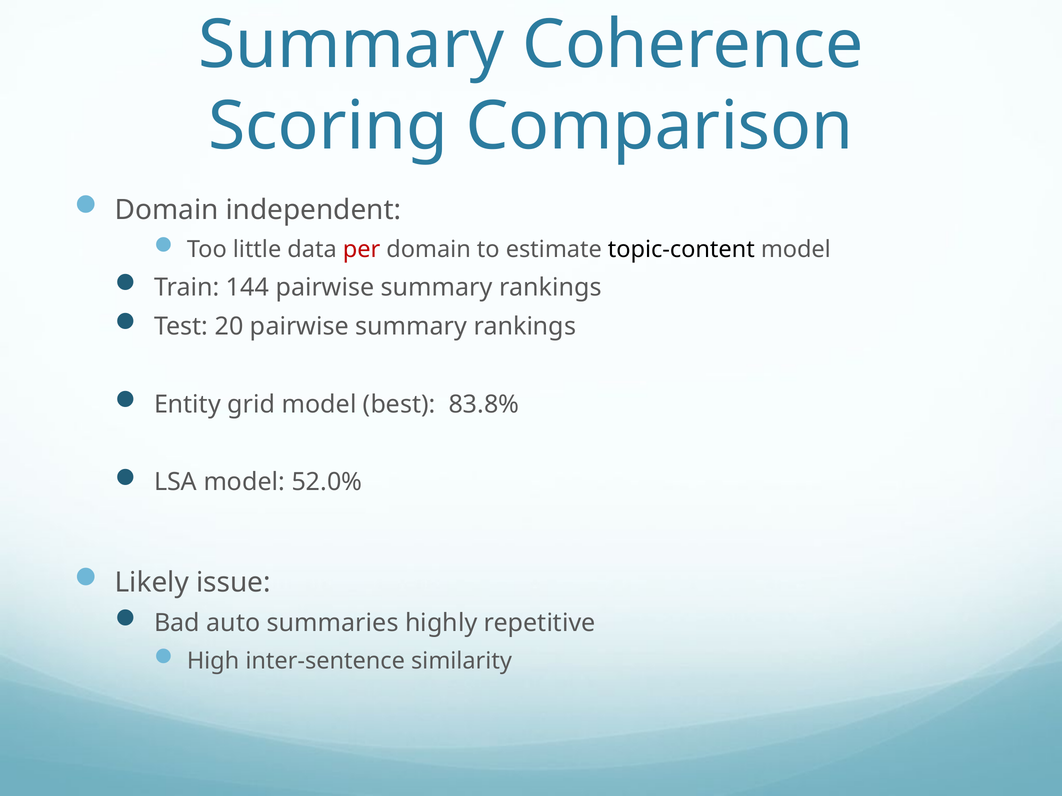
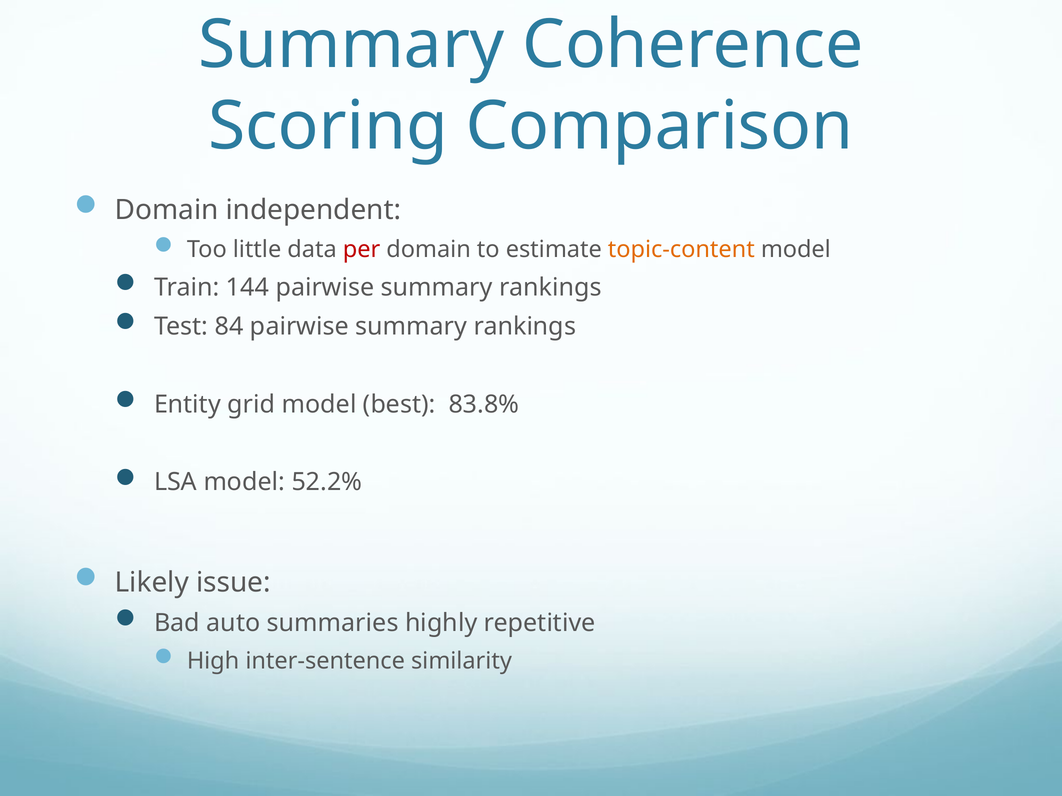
topic-content colour: black -> orange
20: 20 -> 84
52.0%: 52.0% -> 52.2%
